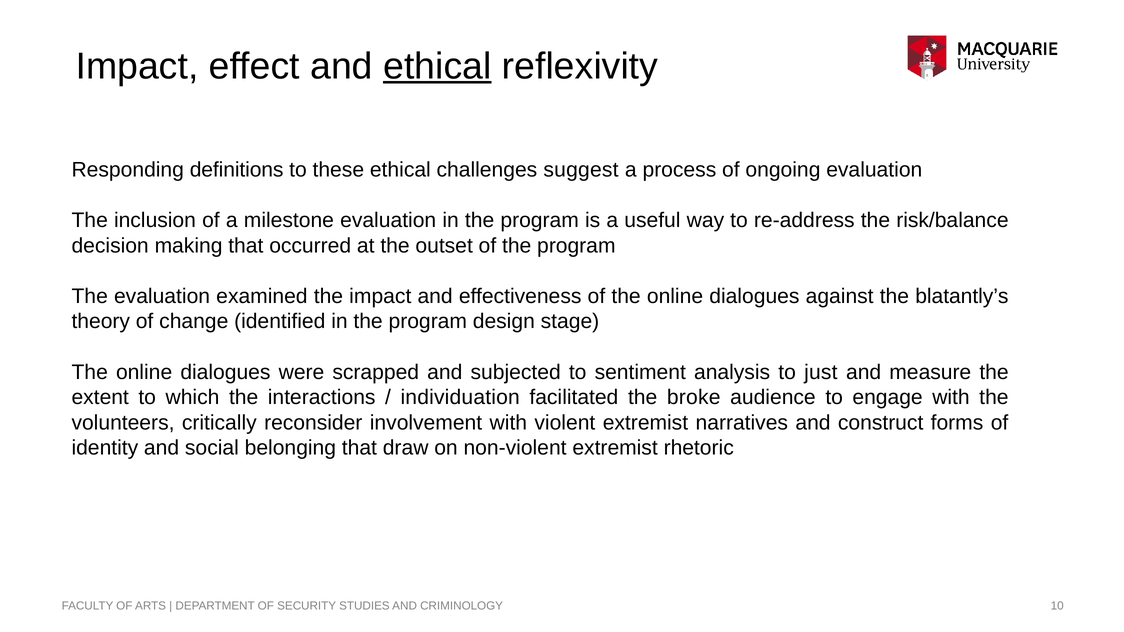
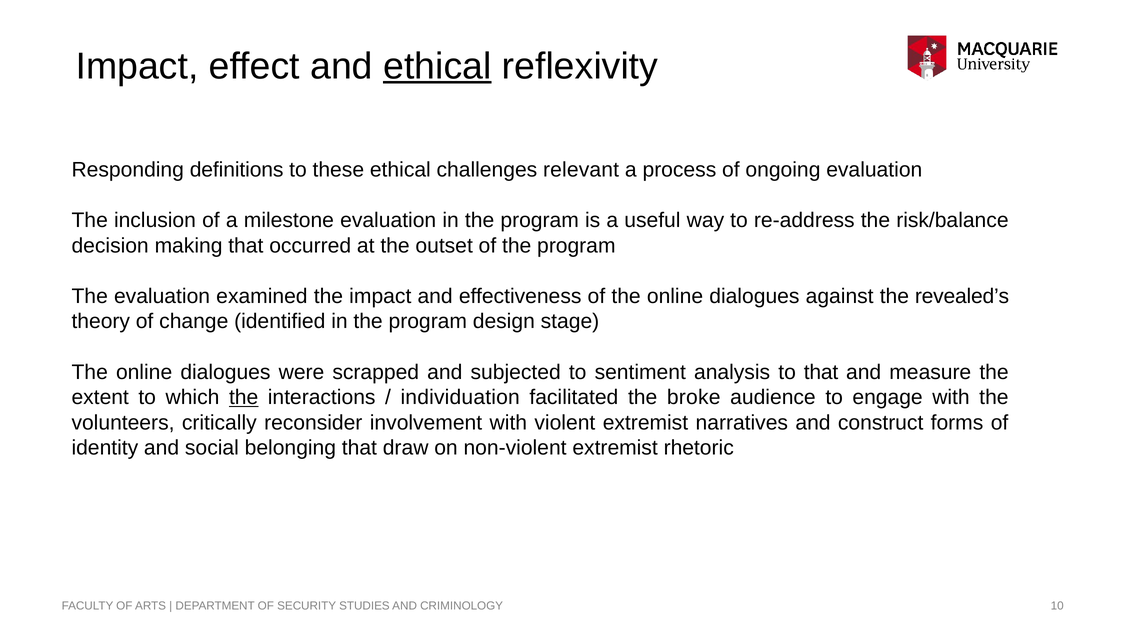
suggest: suggest -> relevant
blatantly’s: blatantly’s -> revealed’s
to just: just -> that
the at (244, 397) underline: none -> present
